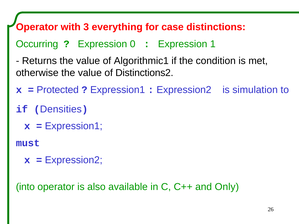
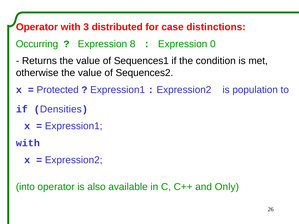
everything: everything -> distributed
0: 0 -> 8
1: 1 -> 0
Algorithmic1: Algorithmic1 -> Sequences1
Distinctions2: Distinctions2 -> Sequences2
simulation: simulation -> population
must at (28, 143): must -> with
